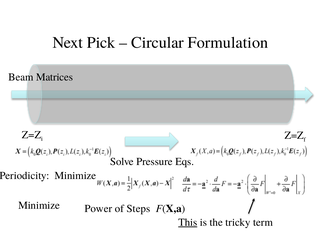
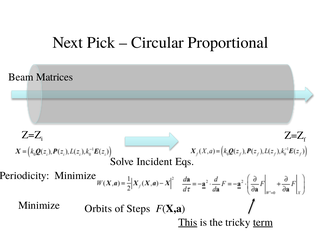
Formulation: Formulation -> Proportional
Pressure: Pressure -> Incident
Power: Power -> Orbits
term underline: none -> present
